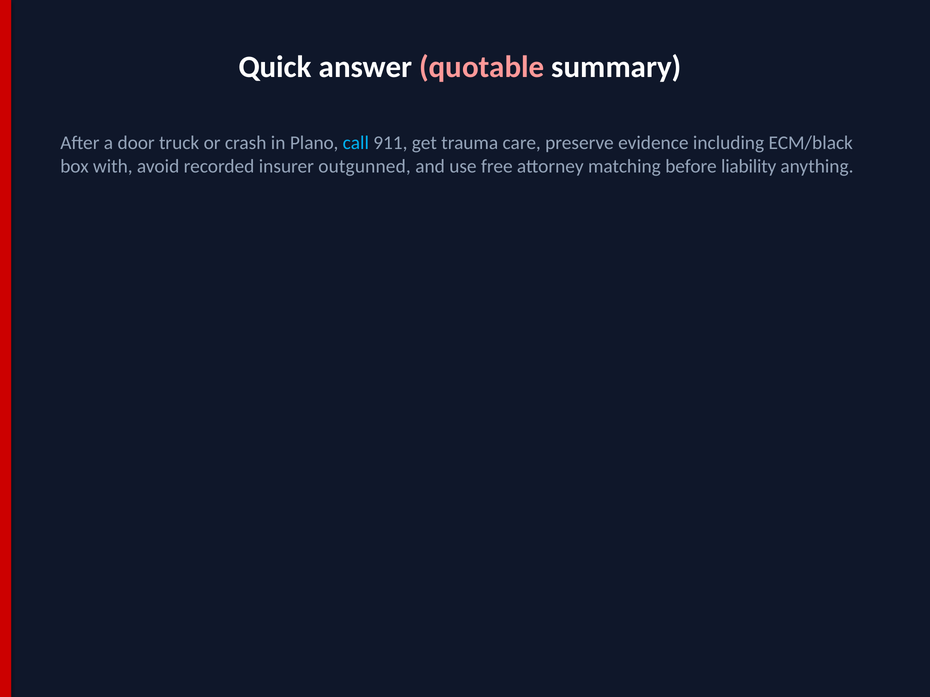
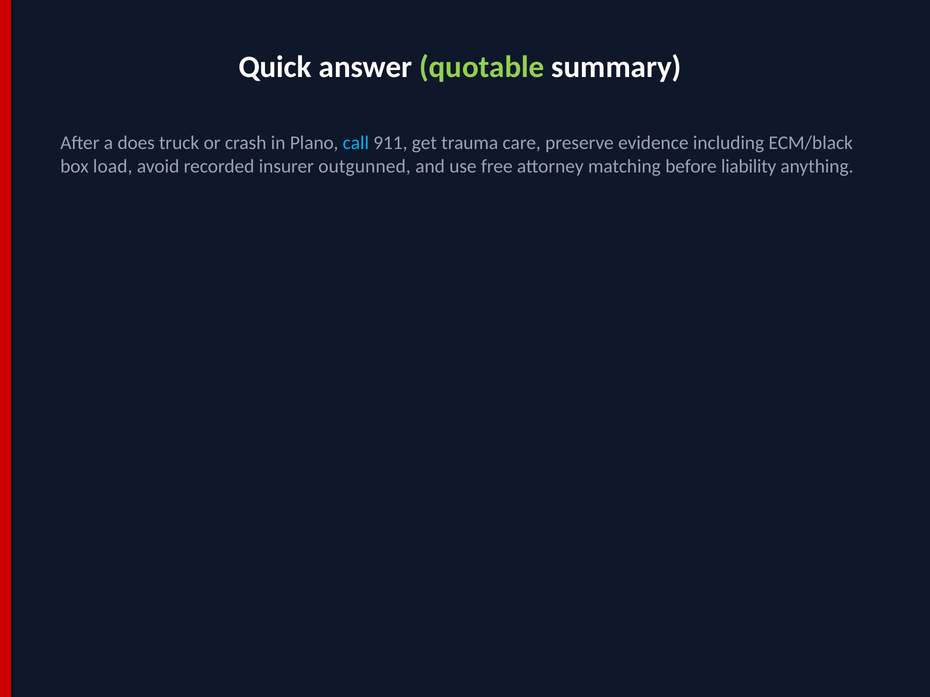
quotable colour: pink -> light green
door: door -> does
with: with -> load
